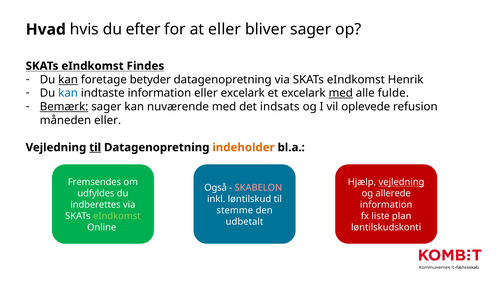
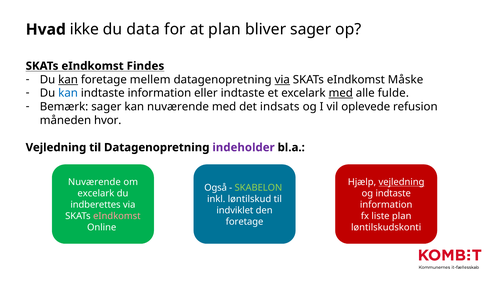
hvis: hvis -> ikke
efter: efter -> data
at eller: eller -> plan
betyder: betyder -> mellem
via at (282, 80) underline: none -> present
Henrik: Henrik -> Måske
eller excelark: excelark -> indtaste
Bemærk underline: present -> none
måneden eller: eller -> hvor
til at (95, 148) underline: present -> none
indeholder colour: orange -> purple
Fremsendes at (94, 182): Fremsendes -> Nuværende
SKABELON colour: pink -> light green
udfyldes at (96, 194): udfyldes -> excelark
og allerede: allerede -> indtaste
stemme: stemme -> indviklet
eIndkomst at (117, 216) colour: light green -> pink
udbetalt at (245, 222): udbetalt -> foretage
